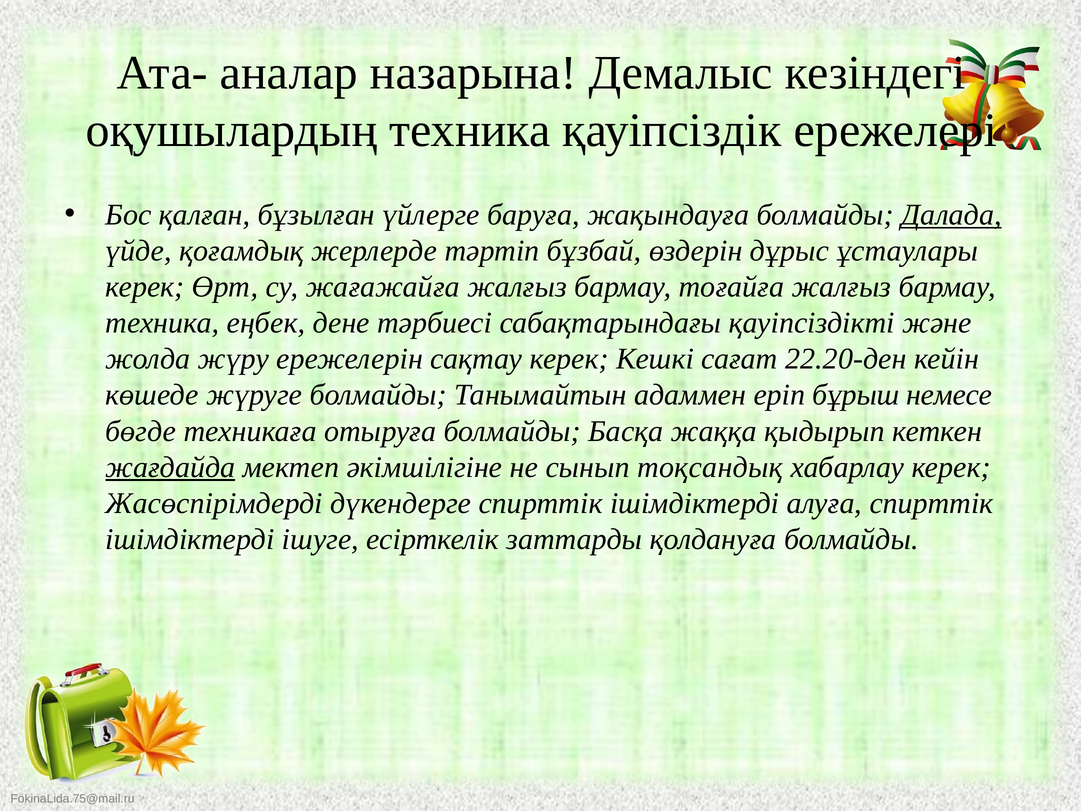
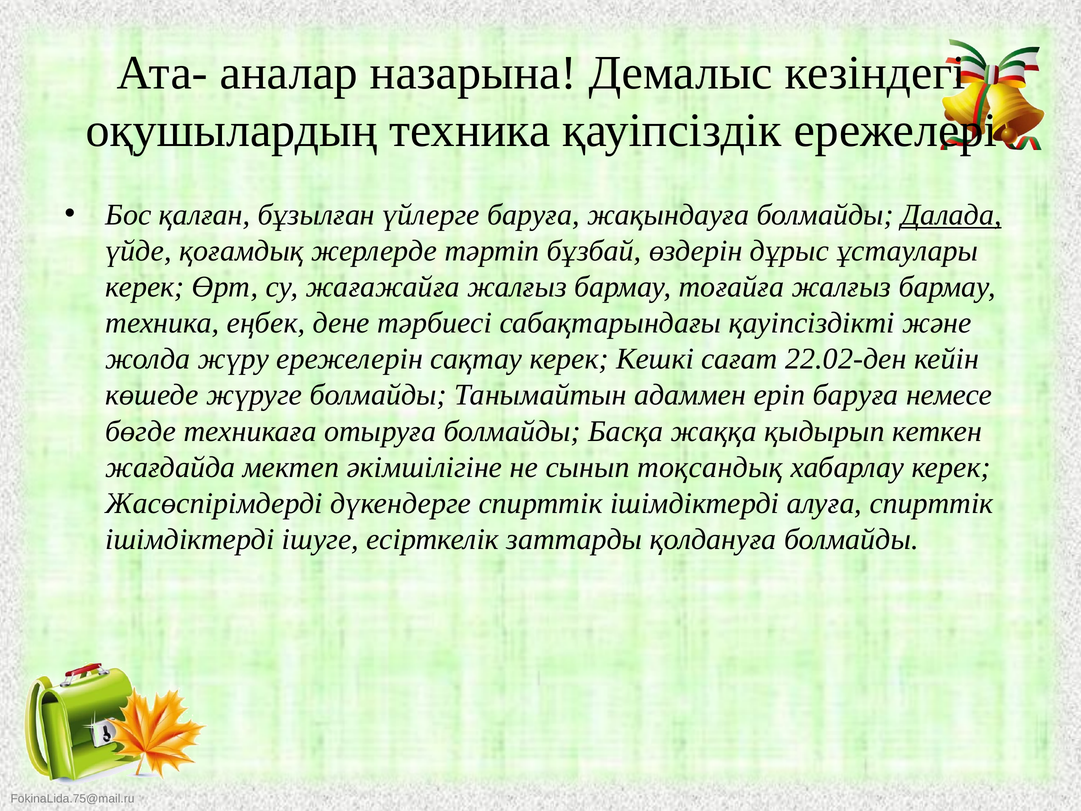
22.20-ден: 22.20-ден -> 22.02-ден
еріп бұрыш: бұрыш -> баруға
жағдайда underline: present -> none
